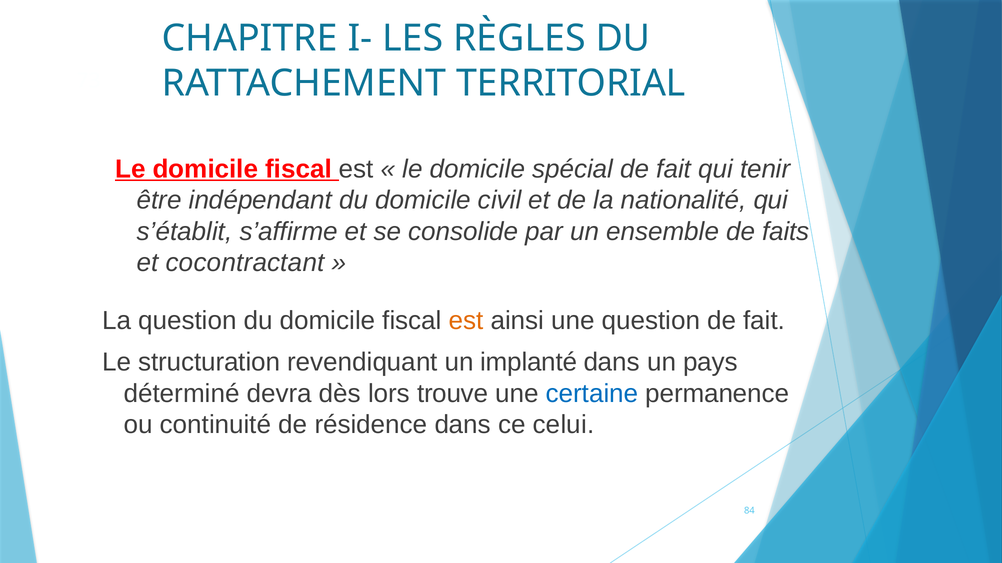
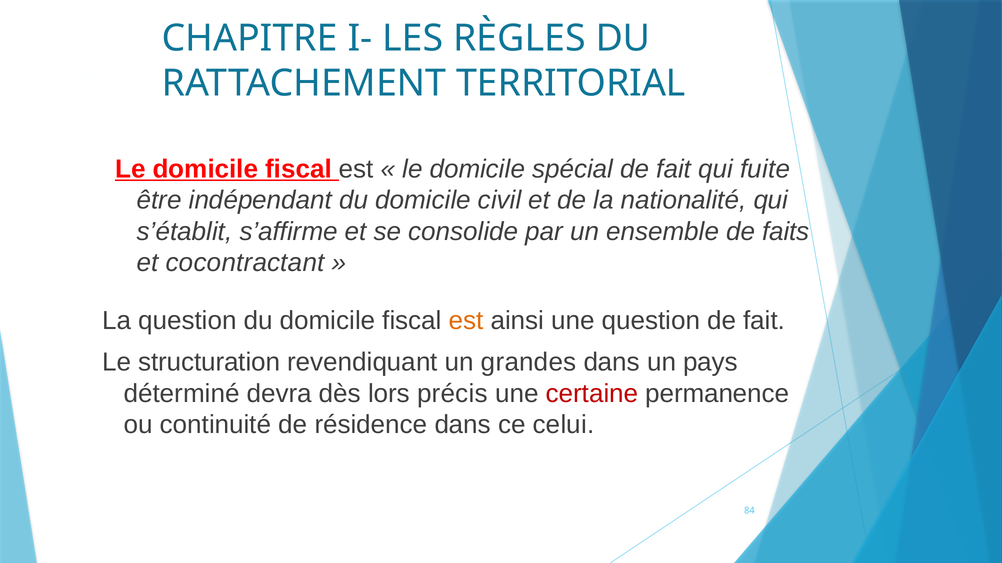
tenir: tenir -> fuite
implanté: implanté -> grandes
trouve: trouve -> précis
certaine colour: blue -> red
